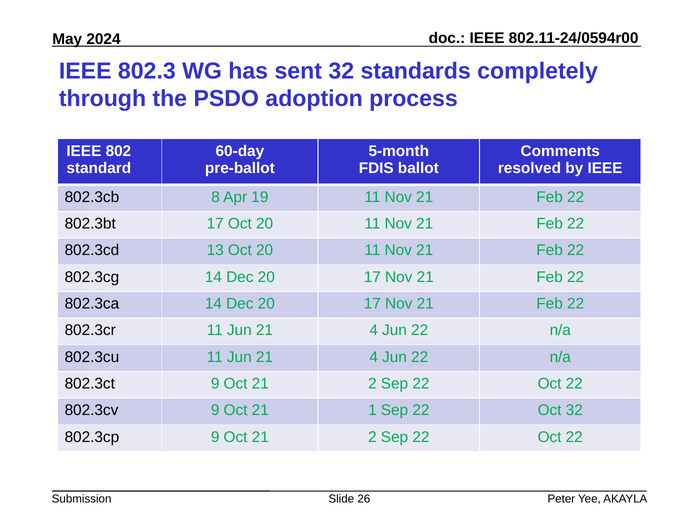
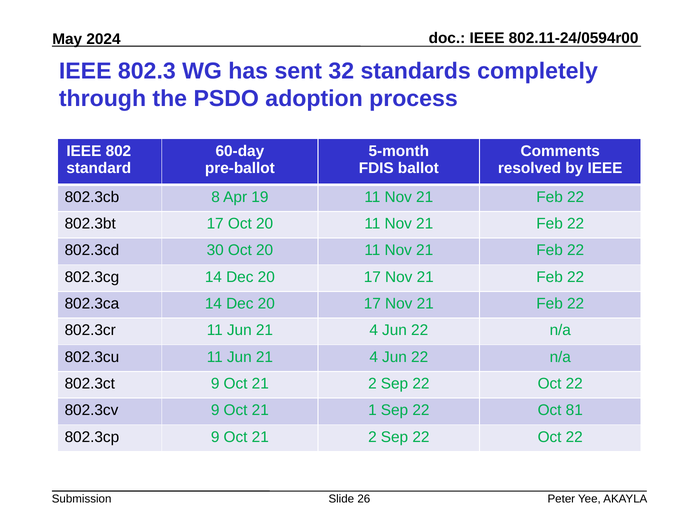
13: 13 -> 30
Oct 32: 32 -> 81
